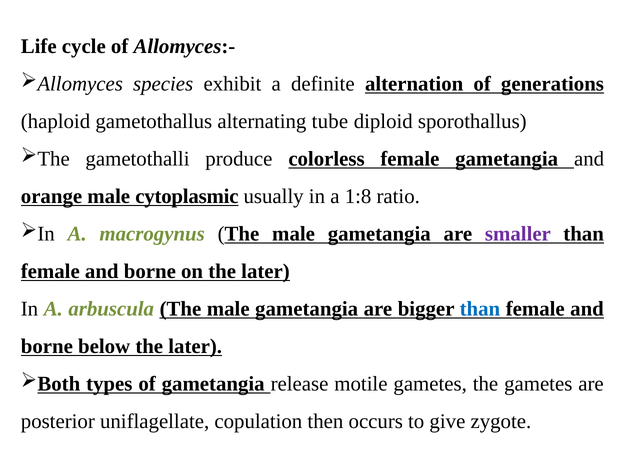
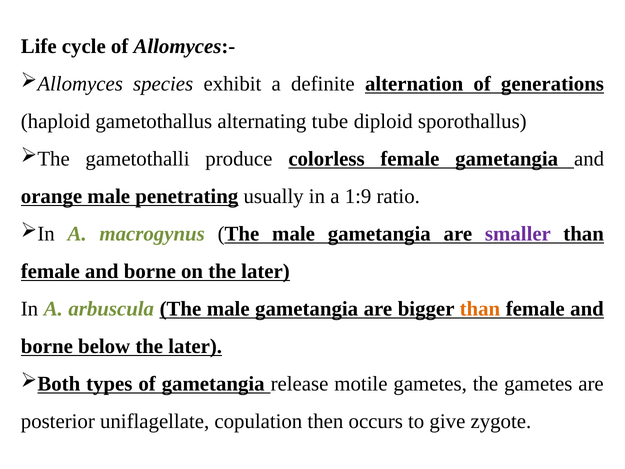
cytoplasmic: cytoplasmic -> penetrating
1:8: 1:8 -> 1:9
than at (480, 309) colour: blue -> orange
